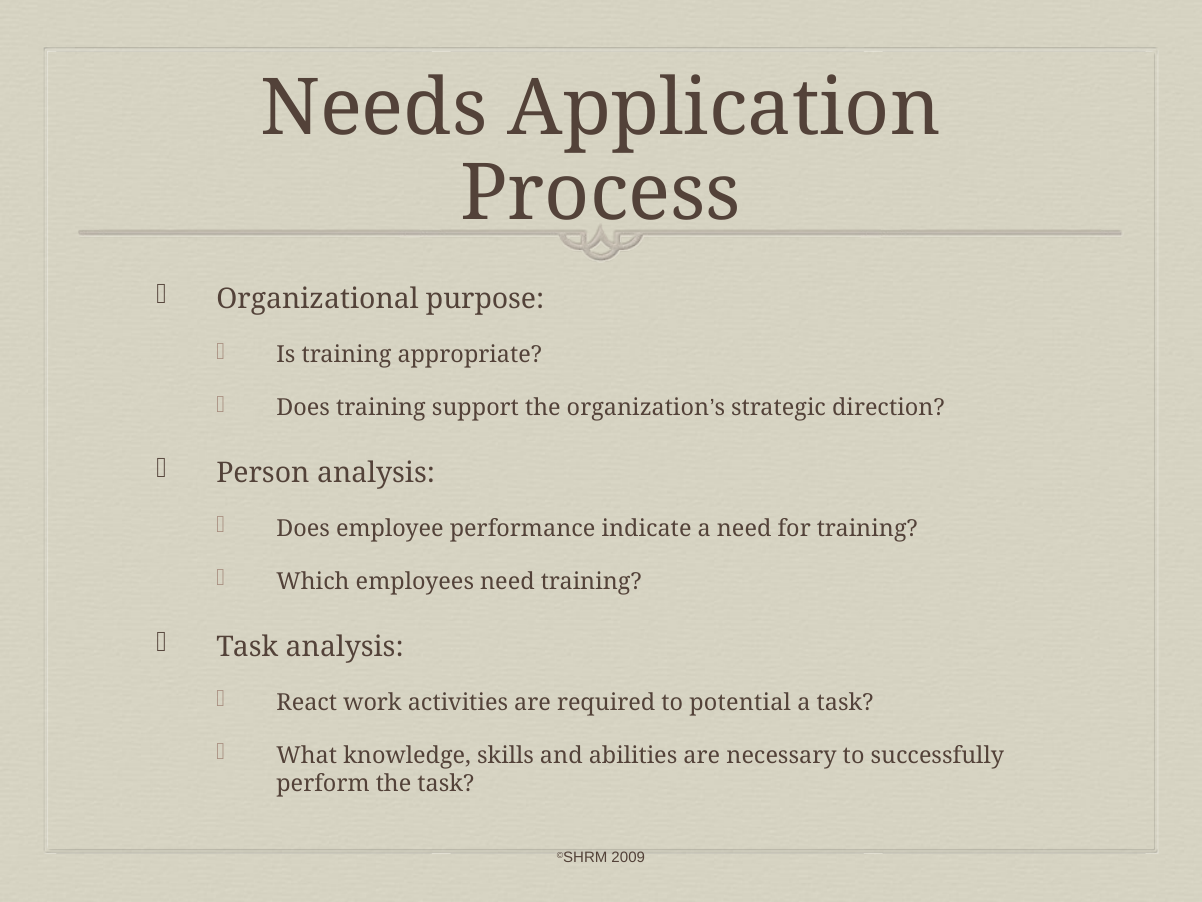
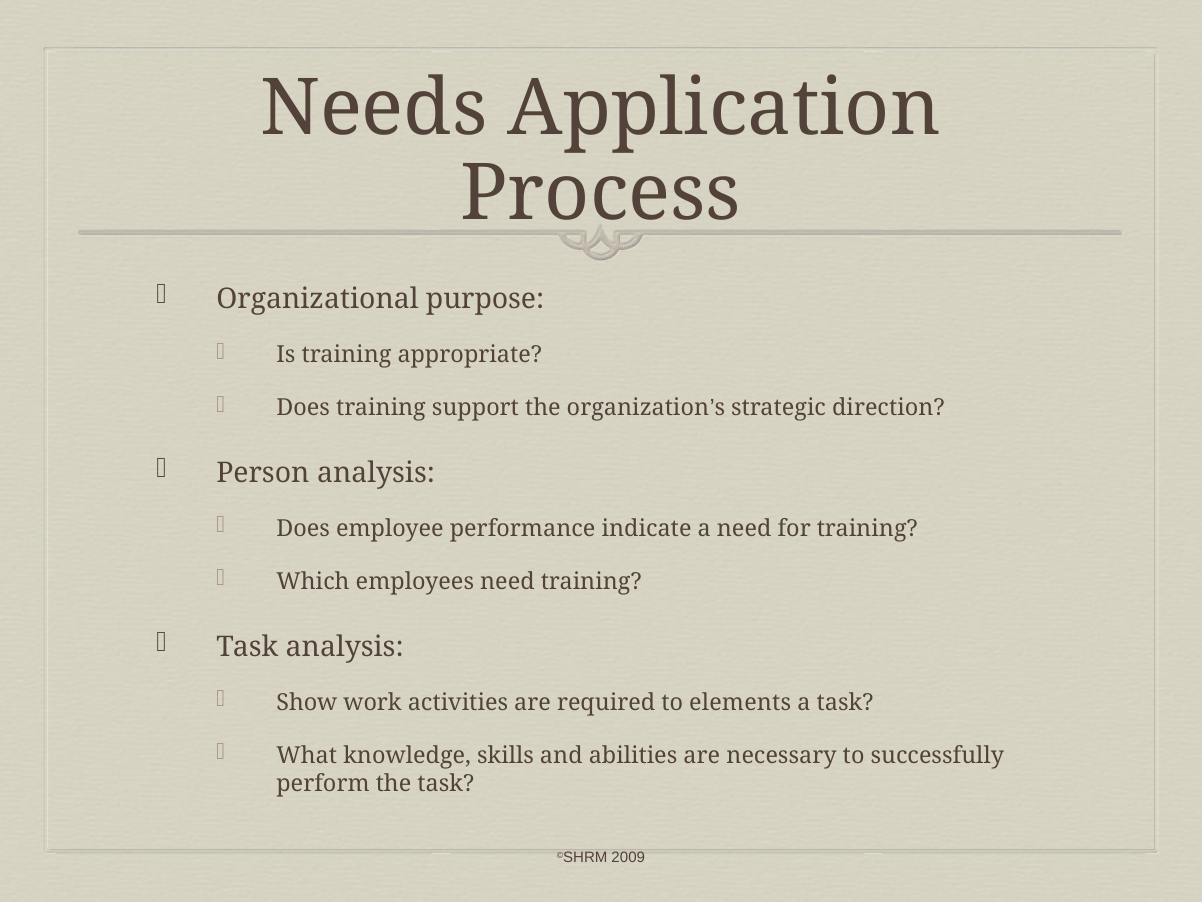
React: React -> Show
potential: potential -> elements
